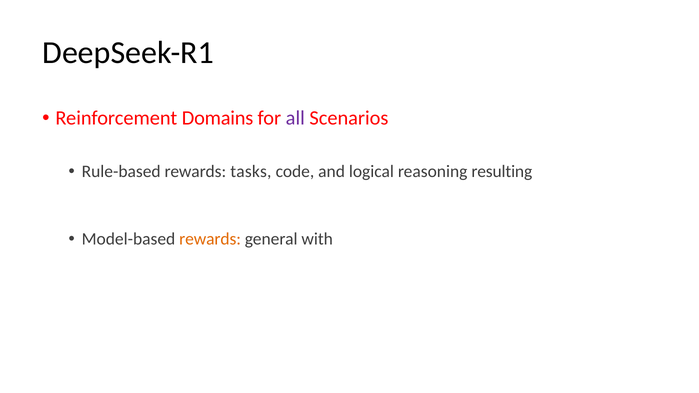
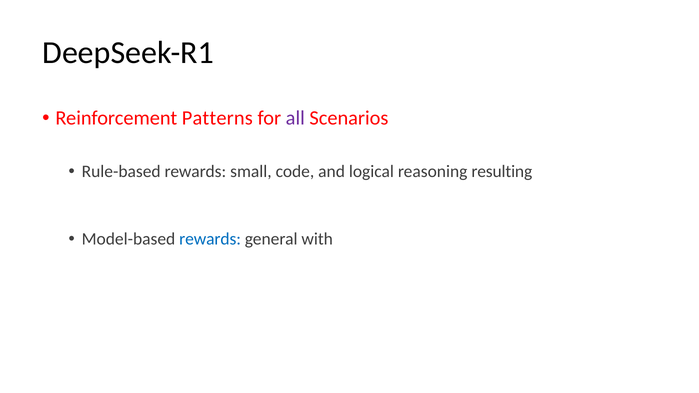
Domains: Domains -> Patterns
tasks: tasks -> small
rewards at (210, 239) colour: orange -> blue
